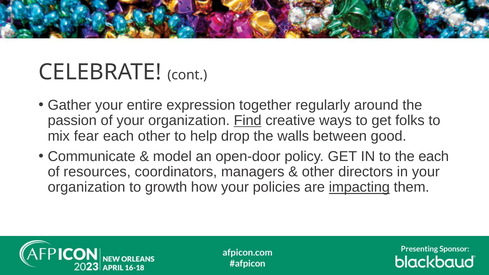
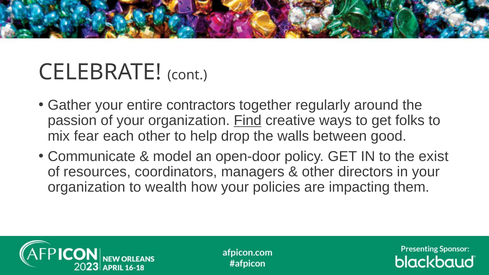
expression: expression -> contractors
the each: each -> exist
growth: growth -> wealth
impacting underline: present -> none
